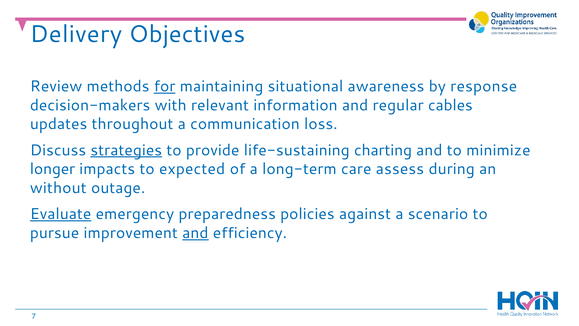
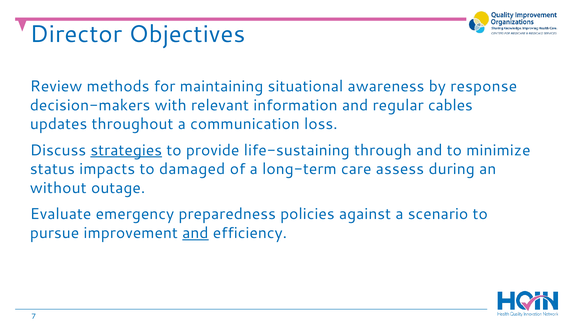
Delivery: Delivery -> Director
for underline: present -> none
charting: charting -> through
longer: longer -> status
expected: expected -> damaged
Evaluate underline: present -> none
